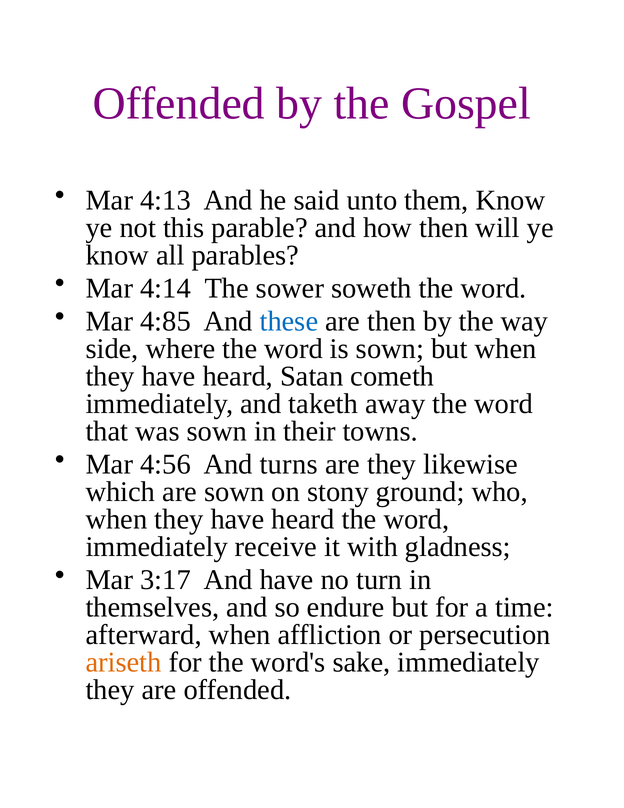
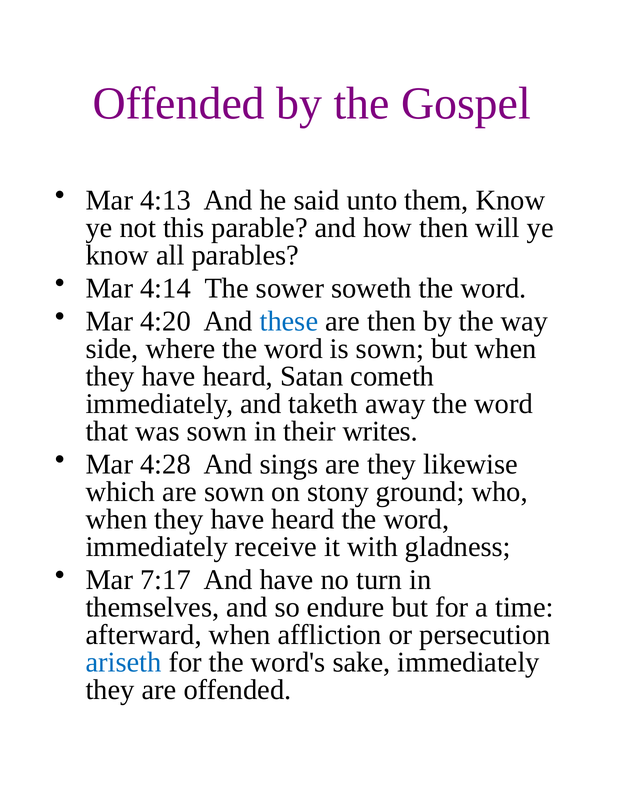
4:85: 4:85 -> 4:20
towns: towns -> writes
4:56: 4:56 -> 4:28
turns: turns -> sings
3:17: 3:17 -> 7:17
ariseth colour: orange -> blue
